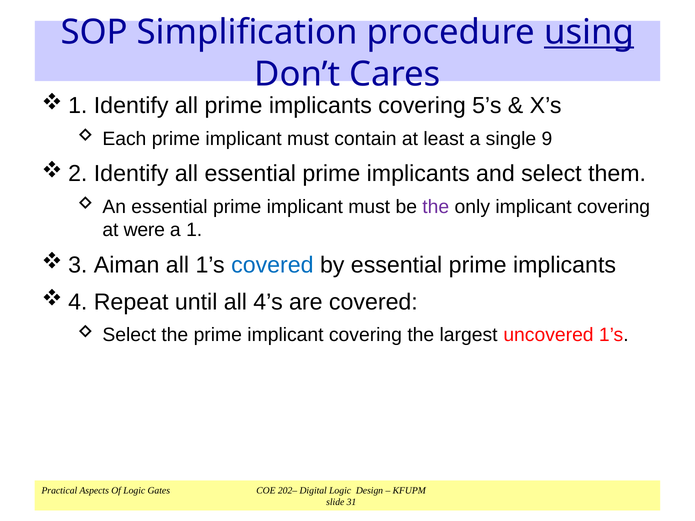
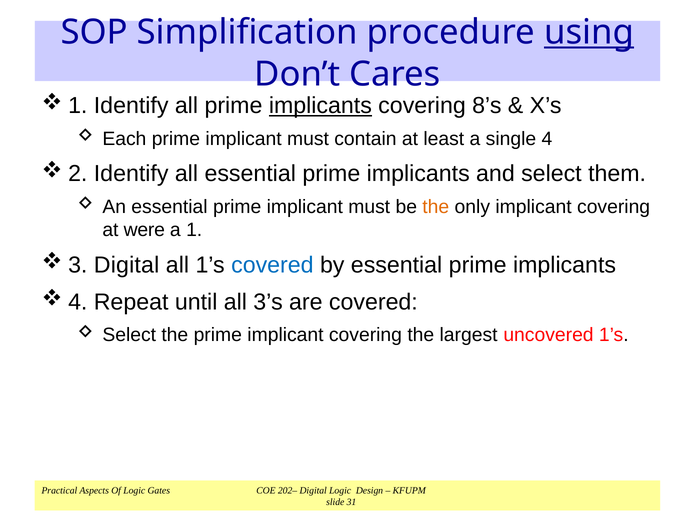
implicants at (320, 106) underline: none -> present
5’s: 5’s -> 8’s
9: 9 -> 4
the at (436, 207) colour: purple -> orange
Aiman at (127, 265): Aiman -> Digital
4’s: 4’s -> 3’s
